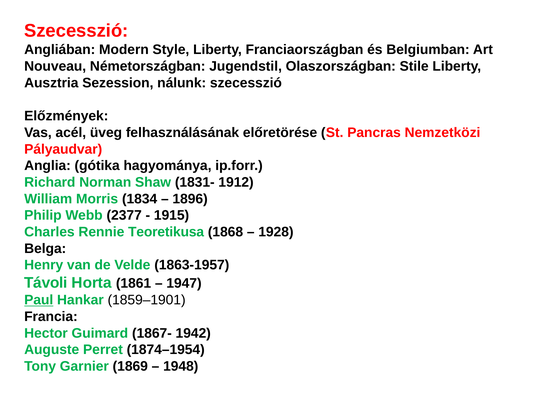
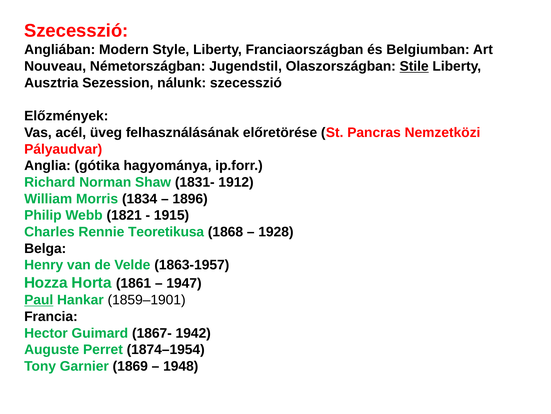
Stile underline: none -> present
2377: 2377 -> 1821
Távoli: Távoli -> Hozza
